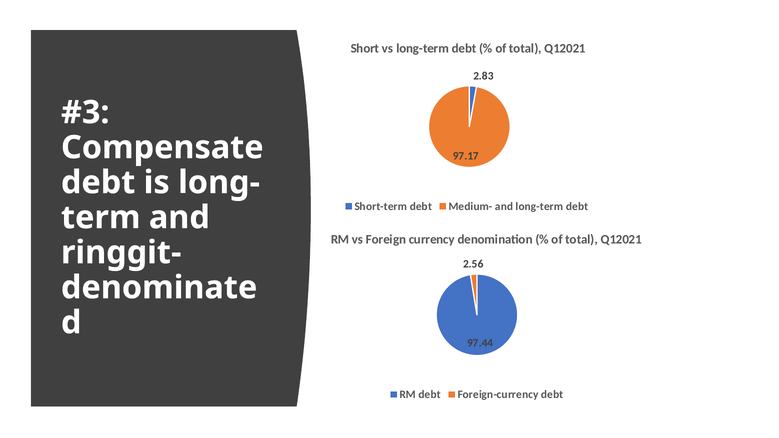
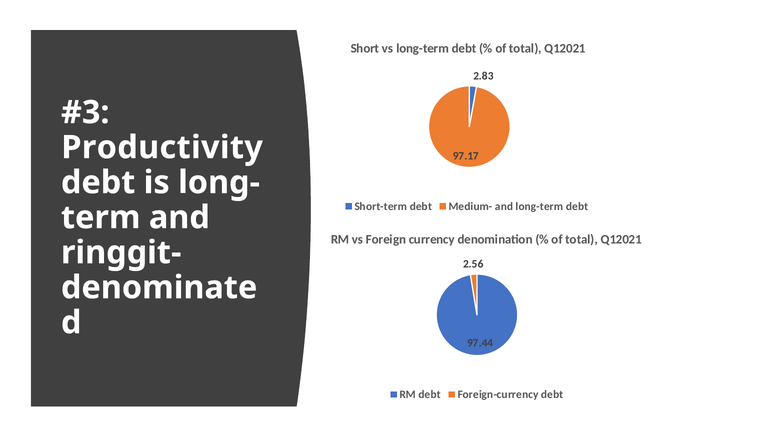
Compensate: Compensate -> Productivity
